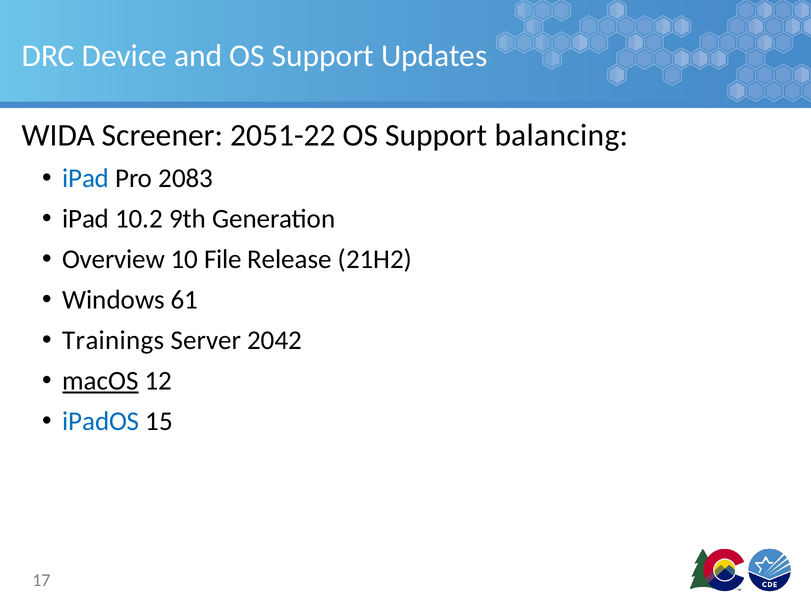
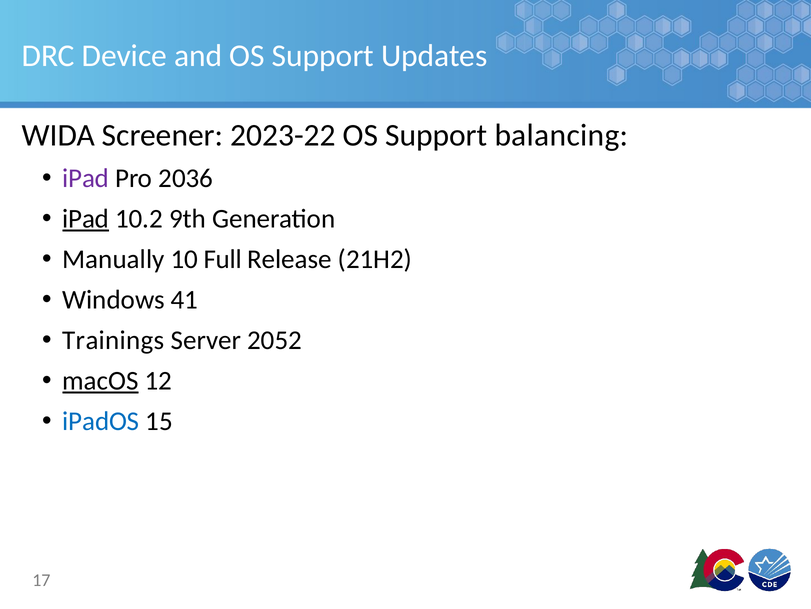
2051-22: 2051-22 -> 2023-22
iPad at (86, 178) colour: blue -> purple
2083: 2083 -> 2036
iPad at (86, 219) underline: none -> present
Overview: Overview -> Manually
File: File -> Full
61: 61 -> 41
2042: 2042 -> 2052
